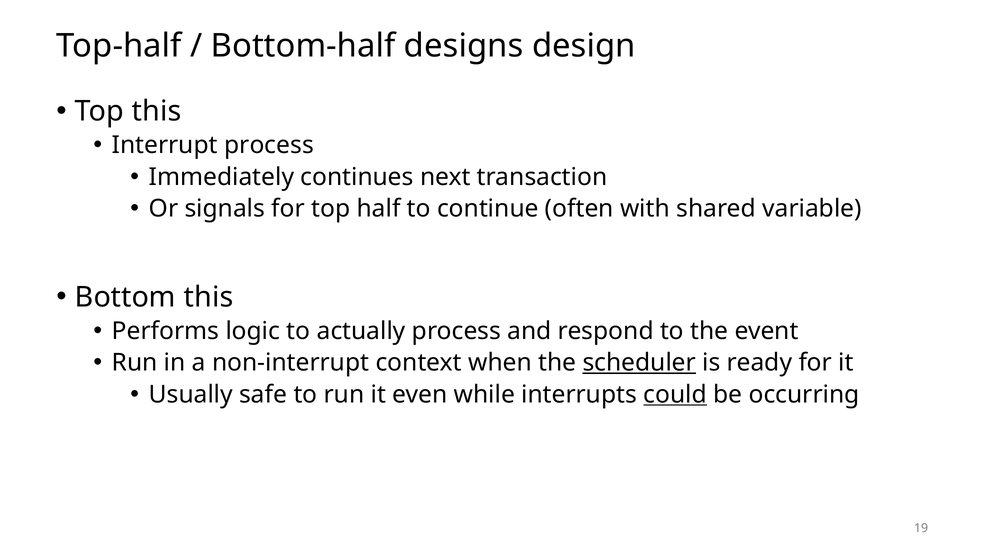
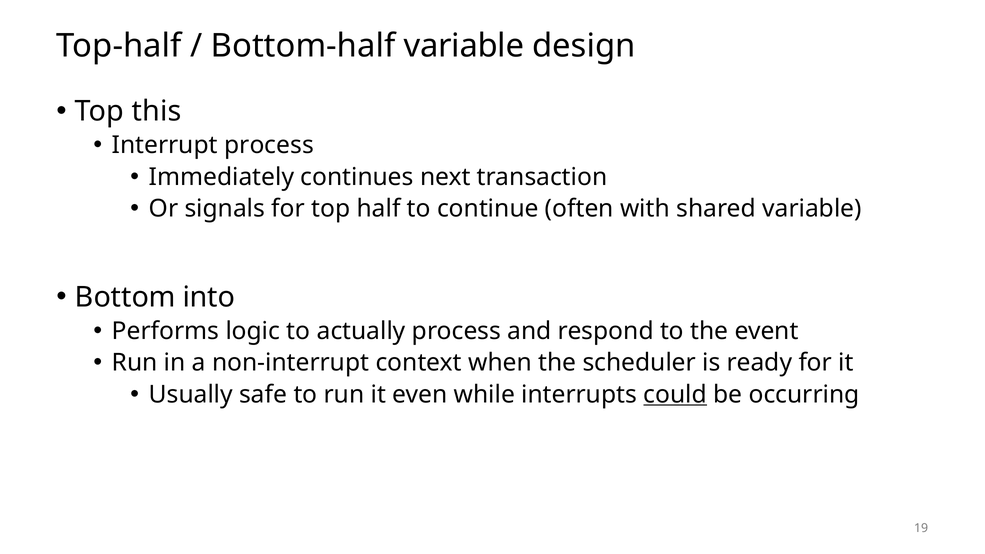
Bottom-half designs: designs -> variable
Bottom this: this -> into
scheduler underline: present -> none
